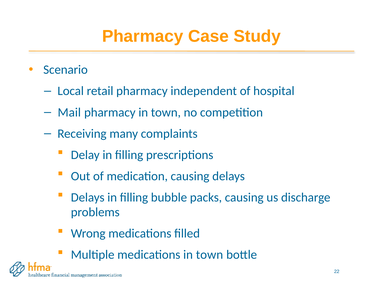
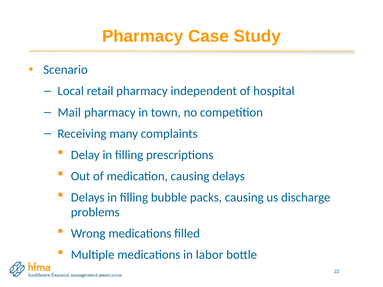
medications in town: town -> labor
